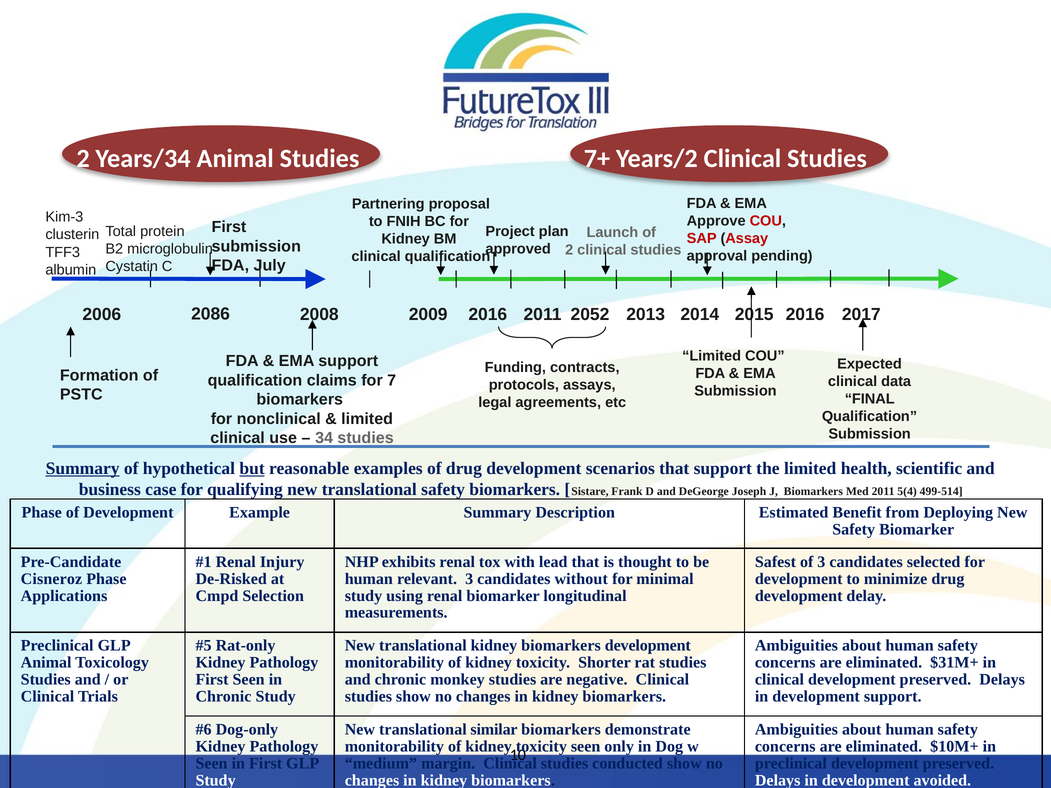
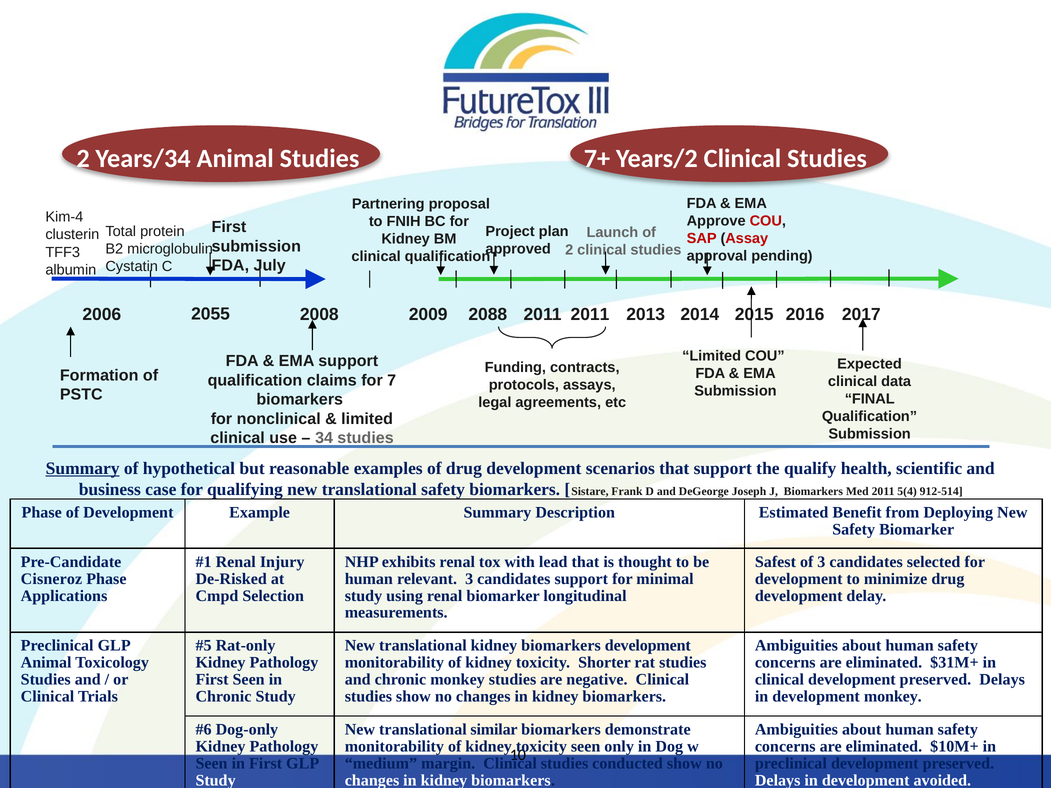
Kim-3: Kim-3 -> Kim-4
2086: 2086 -> 2055
2009 2016: 2016 -> 2088
2011 2052: 2052 -> 2011
but underline: present -> none
the limited: limited -> qualify
499-514: 499-514 -> 912-514
candidates without: without -> support
development support: support -> monkey
